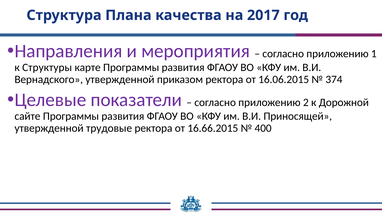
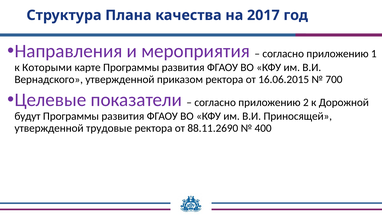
Структуры: Структуры -> Которыми
374: 374 -> 700
сайте: сайте -> будут
16.66.2015: 16.66.2015 -> 88.11.2690
